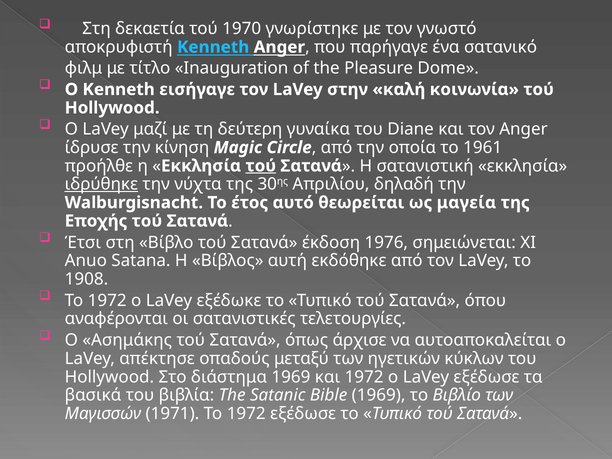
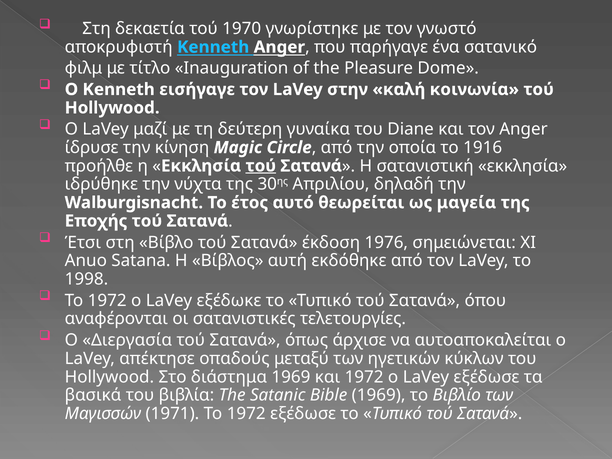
1961: 1961 -> 1916
ιδρύθηκε underline: present -> none
1908: 1908 -> 1998
Ασημάκης: Ασημάκης -> Διεργασία
